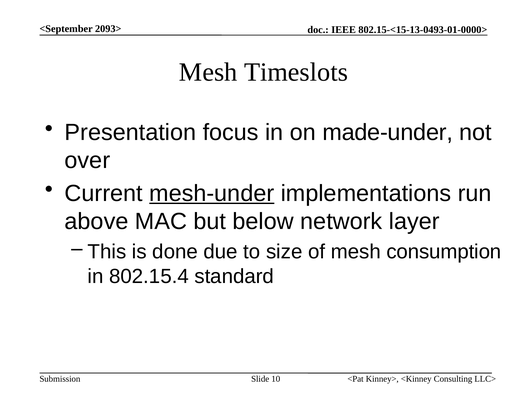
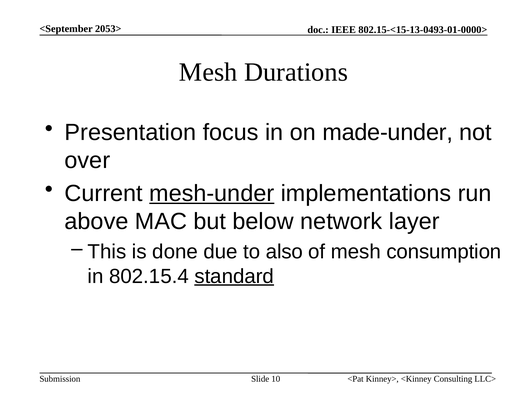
2093>: 2093> -> 2053>
Timeslots: Timeslots -> Durations
size: size -> also
standard underline: none -> present
